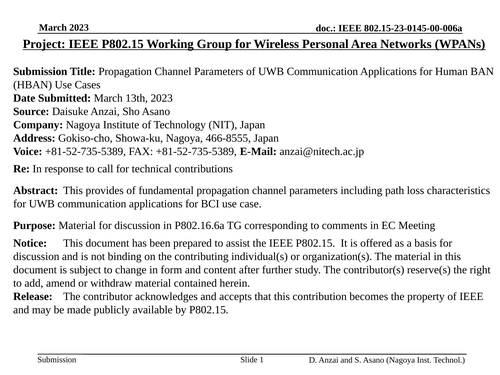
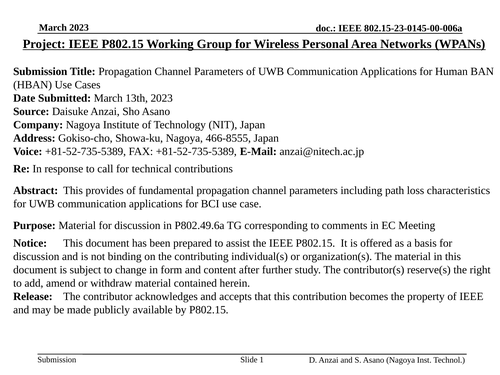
P802.16.6a: P802.16.6a -> P802.49.6a
